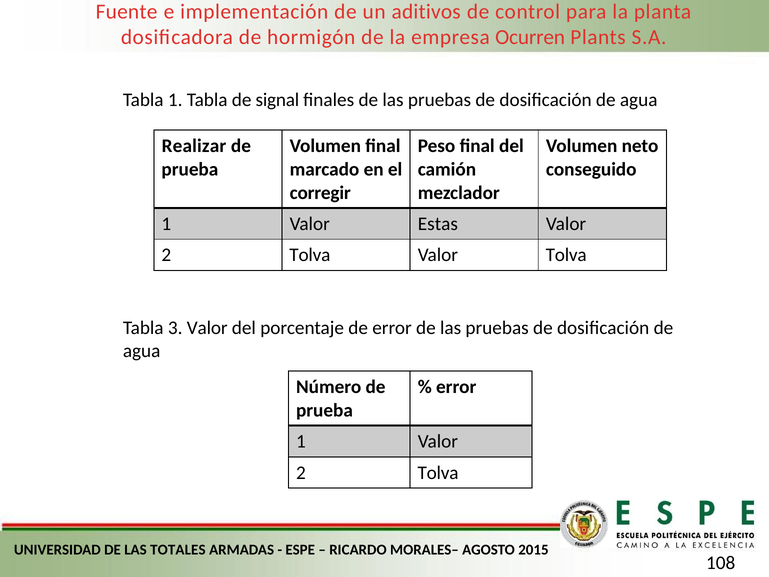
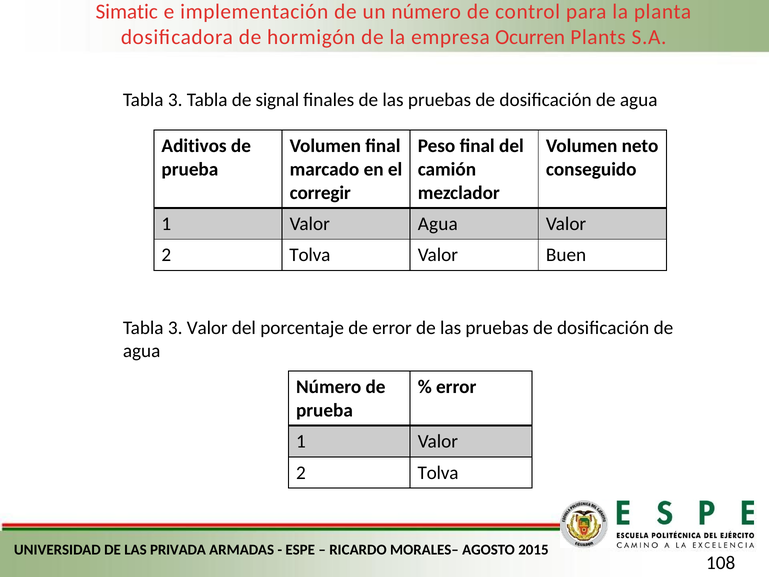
Fuente: Fuente -> Simatic
un aditivos: aditivos -> número
1 at (175, 100): 1 -> 3
Realizar: Realizar -> Aditivos
Valor Estas: Estas -> Agua
Valor Tolva: Tolva -> Buen
TOTALES: TOTALES -> PRIVADA
